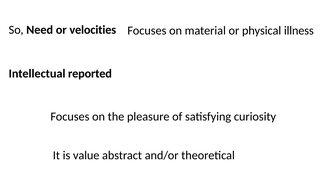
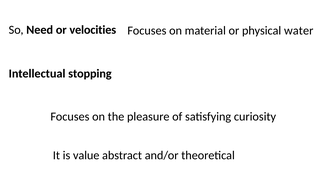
illness: illness -> water
reported: reported -> stopping
